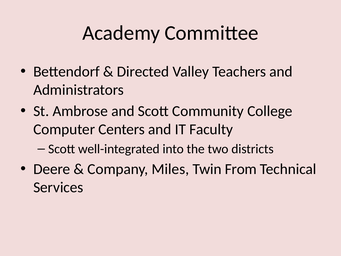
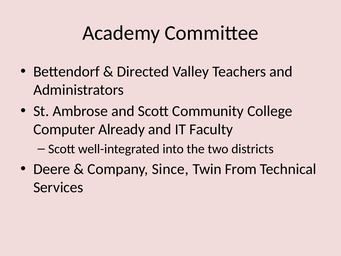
Centers: Centers -> Already
Miles: Miles -> Since
